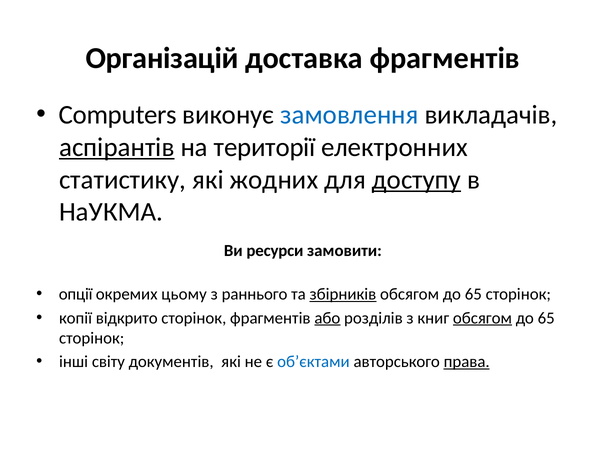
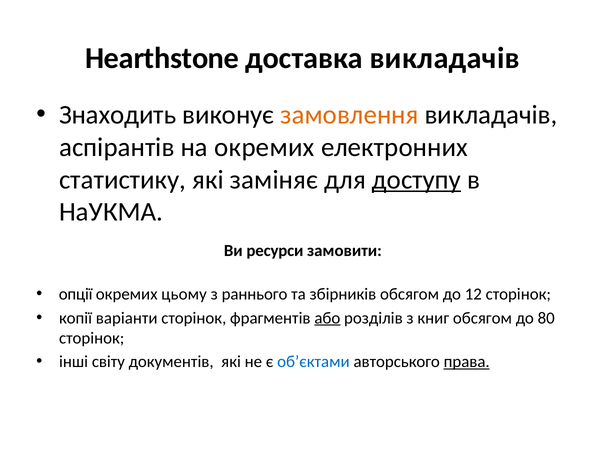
Організацій: Організацій -> Hearthstone
доставка фрагментів: фрагментів -> викладачів
Computers: Computers -> Знаходить
замовлення colour: blue -> orange
аспірантів underline: present -> none
на території: території -> окремих
жодних: жодних -> заміняє
збірників underline: present -> none
65 at (473, 294): 65 -> 12
відкрито: відкрито -> варіанти
обсягом at (482, 318) underline: present -> none
65 at (546, 318): 65 -> 80
